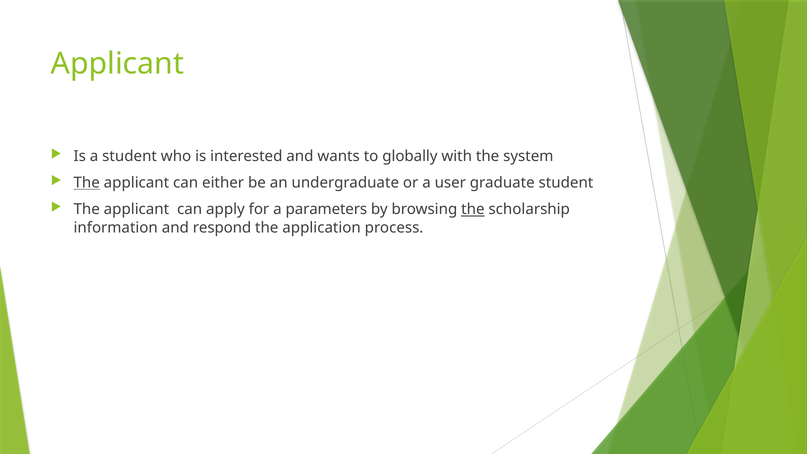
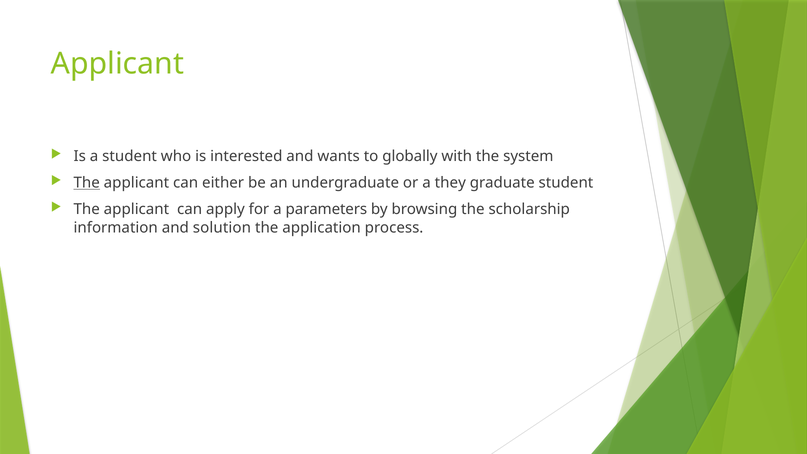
user: user -> they
the at (473, 209) underline: present -> none
respond: respond -> solution
